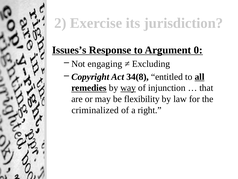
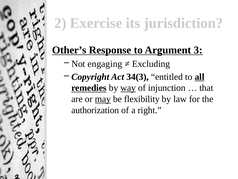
Issues’s: Issues’s -> Other’s
0: 0 -> 3
34(8: 34(8 -> 34(3
may underline: none -> present
criminalized: criminalized -> authorization
